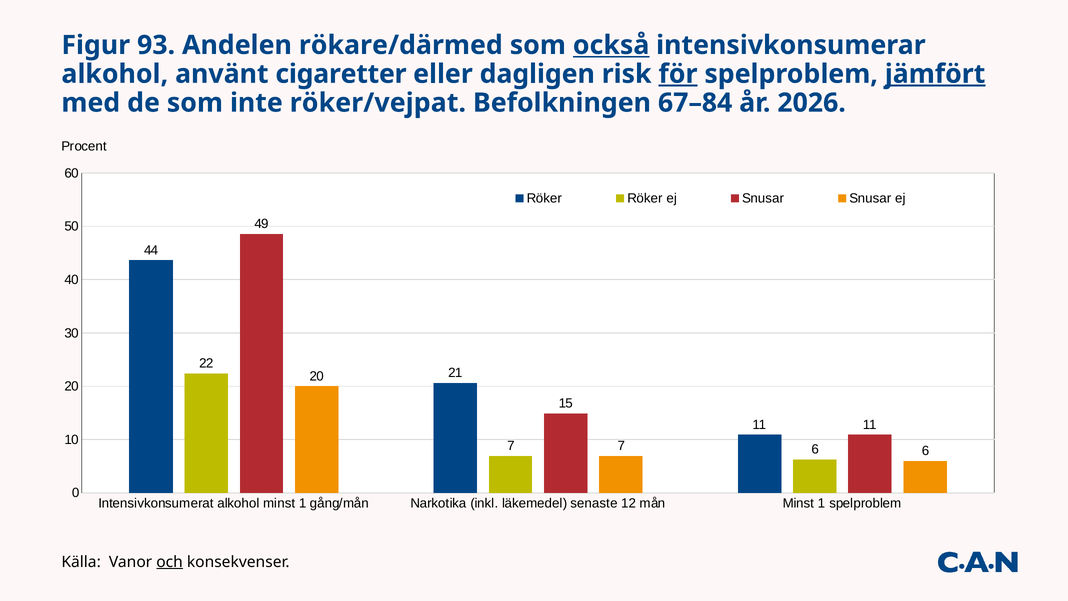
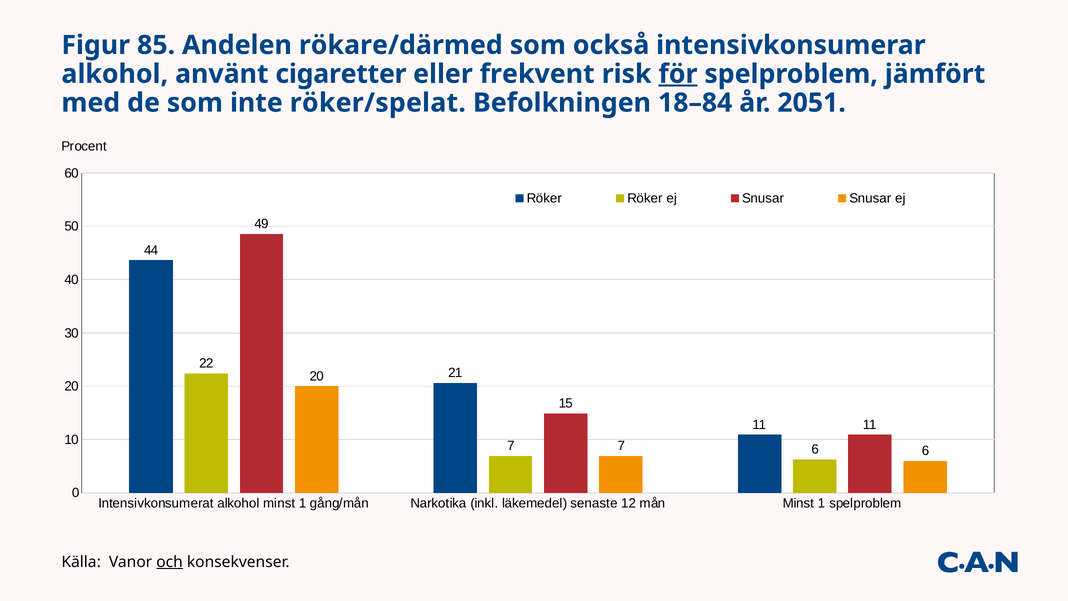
93: 93 -> 85
också underline: present -> none
dagligen: dagligen -> frekvent
jämfört underline: present -> none
röker/vejpat: röker/vejpat -> röker/spelat
67–84: 67–84 -> 18–84
2026: 2026 -> 2051
